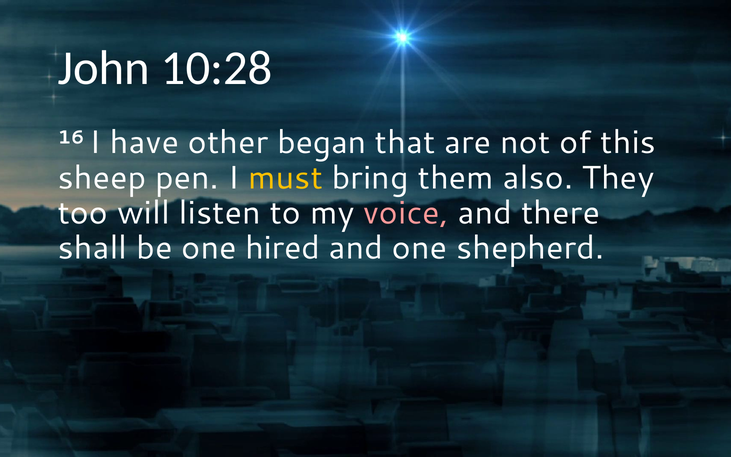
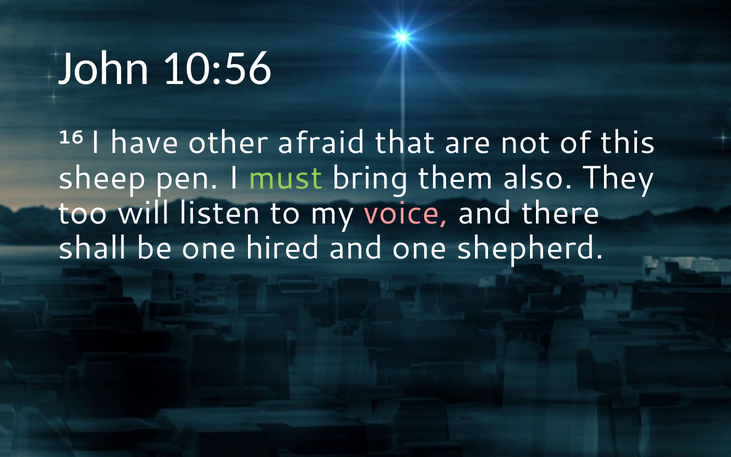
10:28: 10:28 -> 10:56
began: began -> afraid
must colour: yellow -> light green
